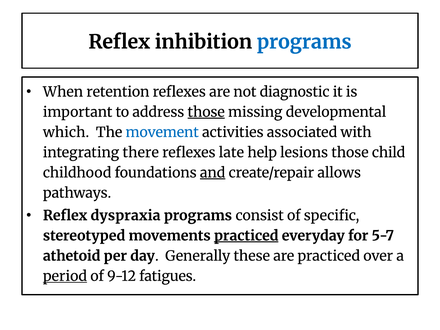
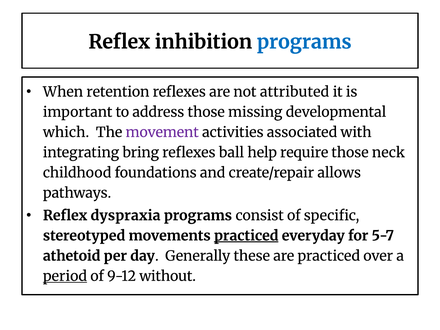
diagnostic: diagnostic -> attributed
those at (206, 112) underline: present -> none
movement colour: blue -> purple
there: there -> bring
late: late -> ball
lesions: lesions -> require
child: child -> neck
and underline: present -> none
fatigues: fatigues -> without
